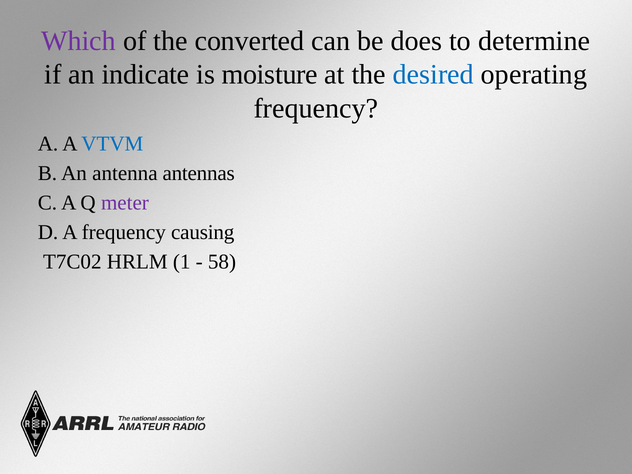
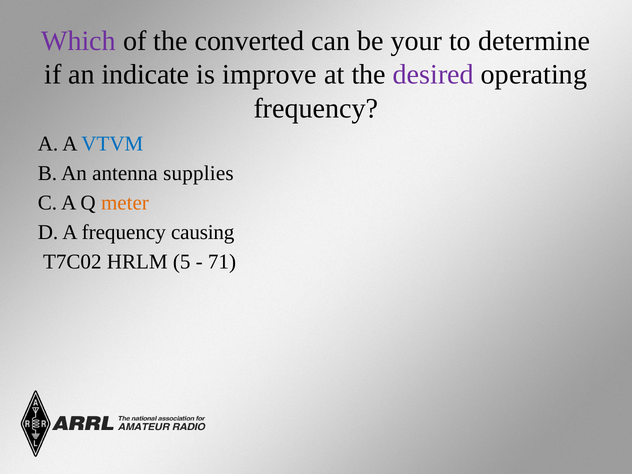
does: does -> your
moisture: moisture -> improve
desired colour: blue -> purple
antennas: antennas -> supplies
meter colour: purple -> orange
1: 1 -> 5
58: 58 -> 71
